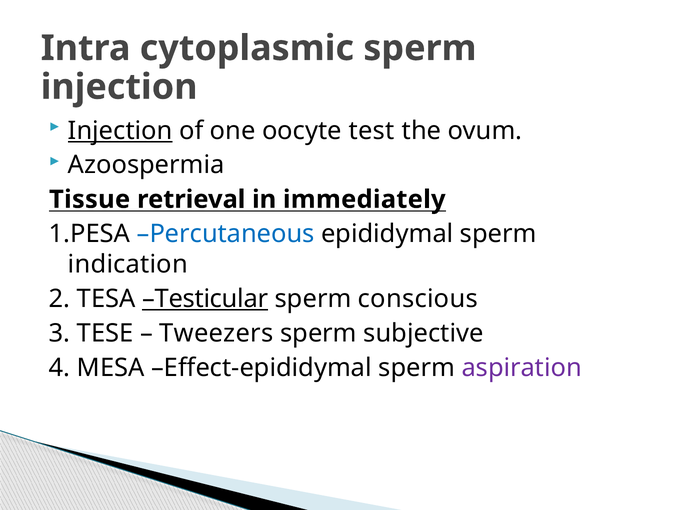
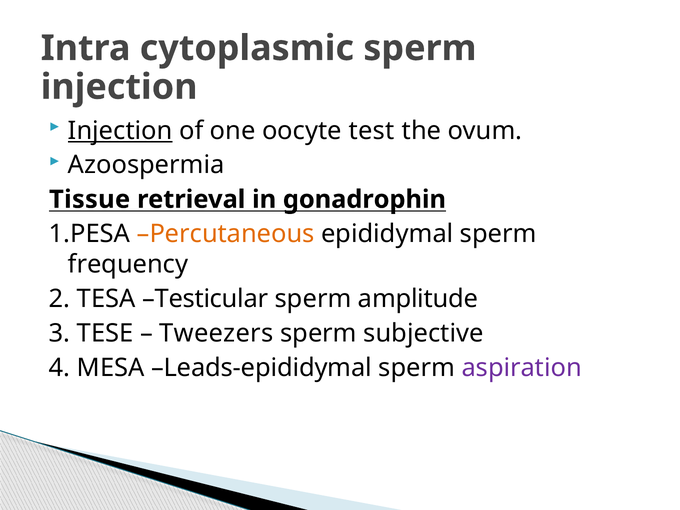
immediately: immediately -> gonadrophin
Percutaneous colour: blue -> orange
indication: indication -> frequency
Testicular underline: present -> none
conscious: conscious -> amplitude
Effect-epididymal: Effect-epididymal -> Leads-epididymal
